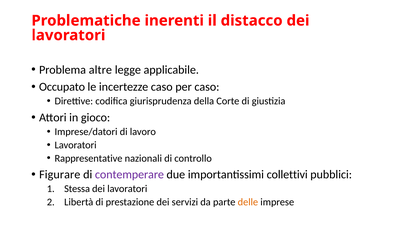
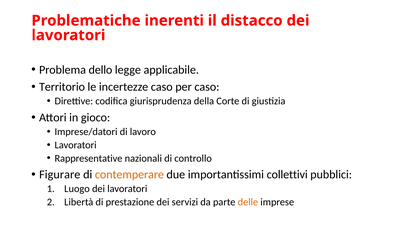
altre: altre -> dello
Occupato: Occupato -> Territorio
contemperare colour: purple -> orange
Stessa: Stessa -> Luogo
